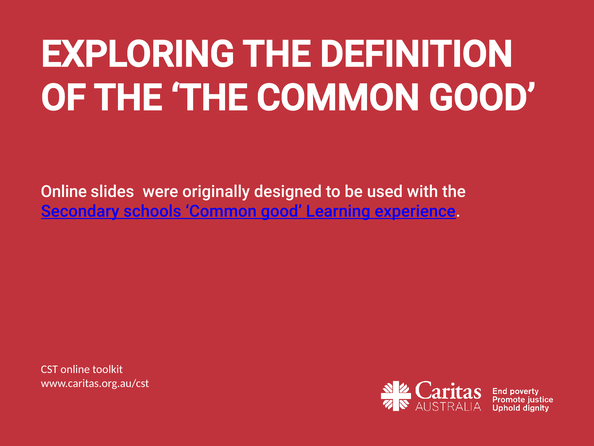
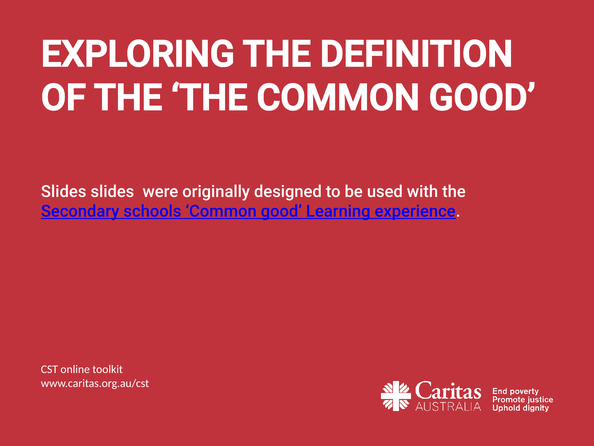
Online at (64, 191): Online -> Slides
